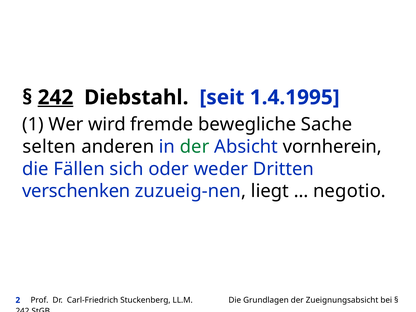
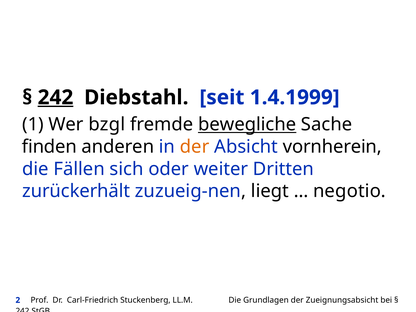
1.4.1995: 1.4.1995 -> 1.4.1999
wird: wird -> bzgl
bewegliche underline: none -> present
selten: selten -> finden
der at (195, 147) colour: green -> orange
weder: weder -> weiter
verschenken: verschenken -> zurückerhält
